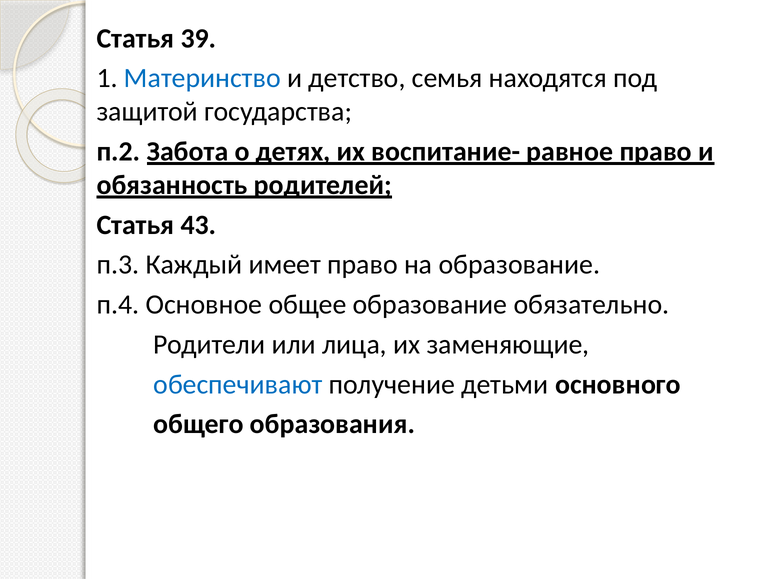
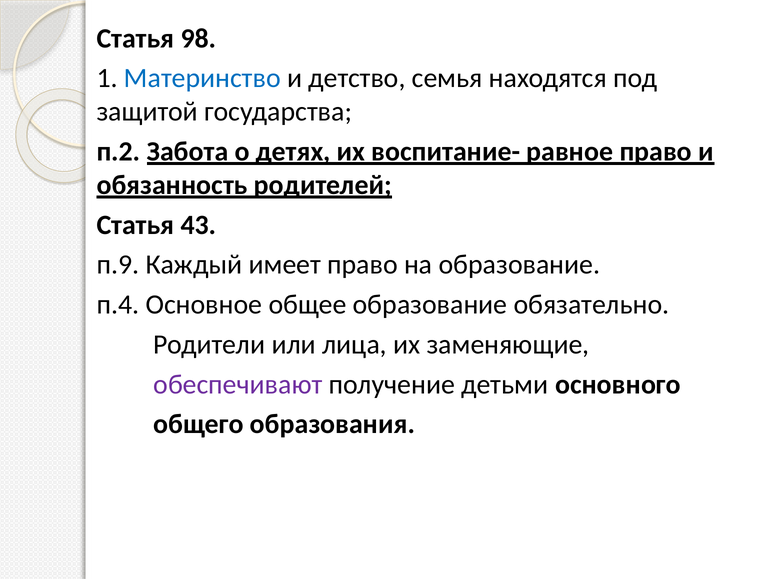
39: 39 -> 98
п.3: п.3 -> п.9
обеспечивают colour: blue -> purple
